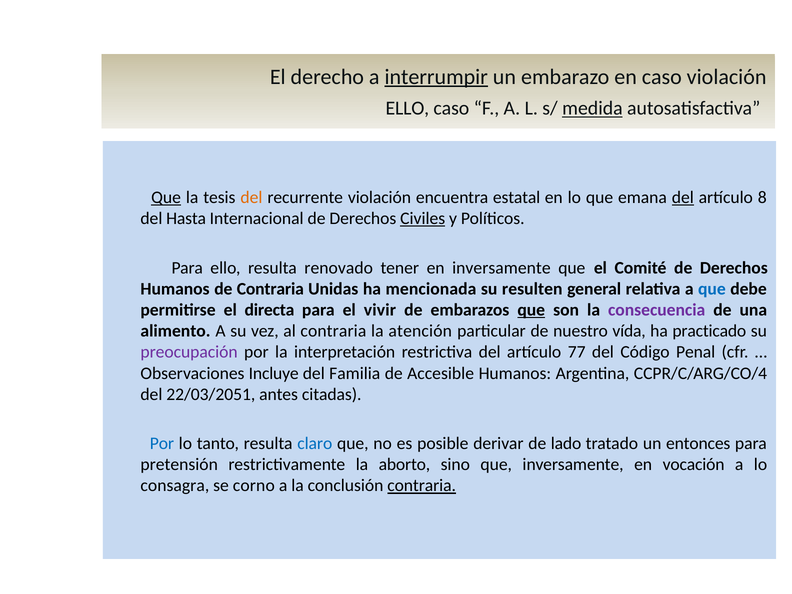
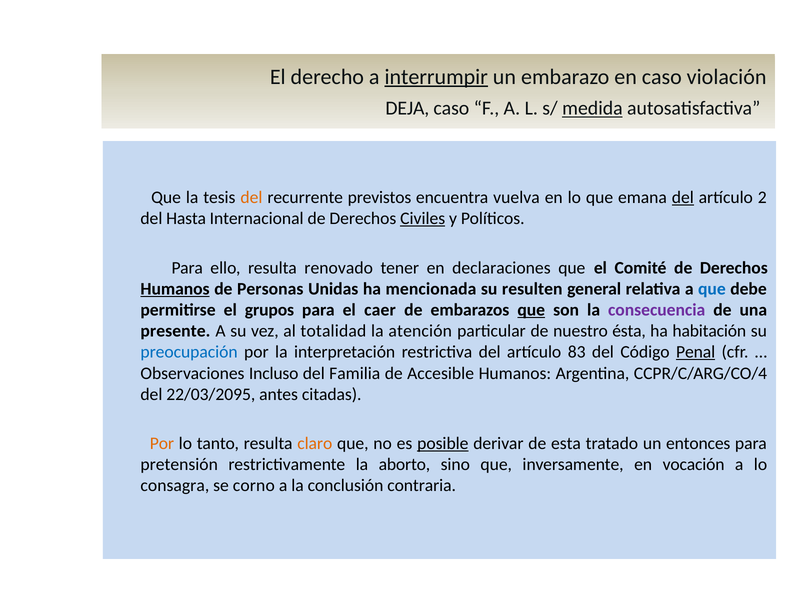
ELLO at (407, 108): ELLO -> DEJA
Que at (166, 198) underline: present -> none
recurrente violación: violación -> previstos
estatal: estatal -> vuelva
8: 8 -> 2
en inversamente: inversamente -> declaraciones
Humanos at (175, 289) underline: none -> present
de Contraria: Contraria -> Personas
directa: directa -> grupos
vivir: vivir -> caer
alimento: alimento -> presente
al contraria: contraria -> totalidad
vída: vída -> ésta
practicado: practicado -> habitación
preocupación colour: purple -> blue
77: 77 -> 83
Penal underline: none -> present
Incluye: Incluye -> Incluso
22/03/2051: 22/03/2051 -> 22/03/2095
Por at (162, 444) colour: blue -> orange
claro colour: blue -> orange
posible underline: none -> present
lado: lado -> esta
contraria at (422, 486) underline: present -> none
